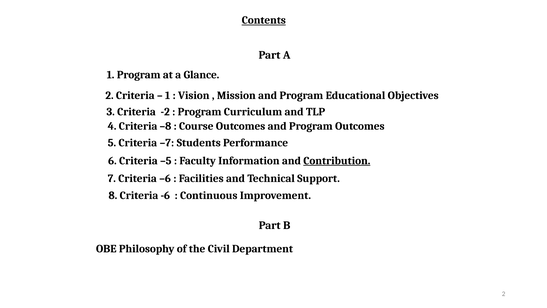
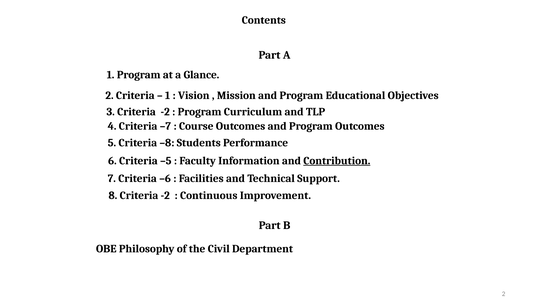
Contents underline: present -> none
–8: –8 -> –7
–7: –7 -> –8
8 Criteria -6: -6 -> -2
